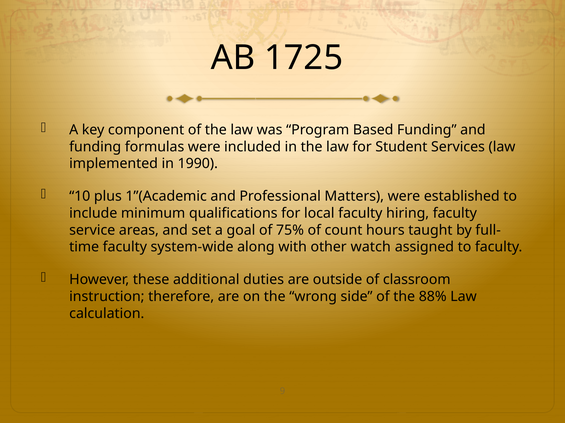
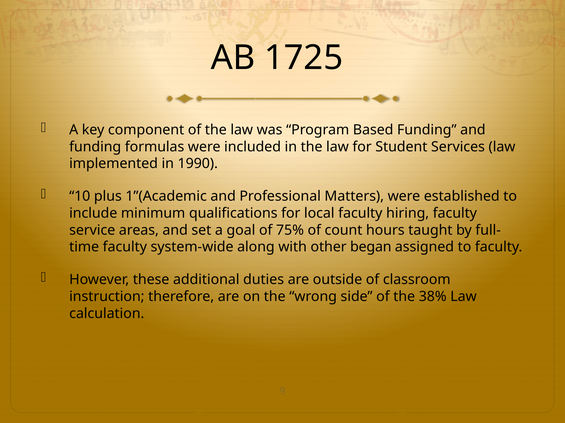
watch: watch -> began
88%: 88% -> 38%
